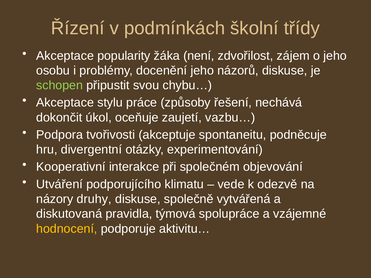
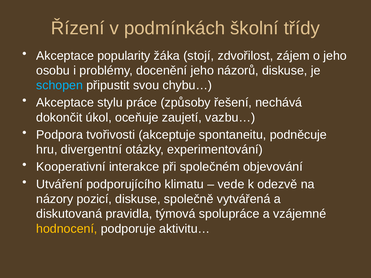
není: není -> stojí
schopen colour: light green -> light blue
druhy: druhy -> pozicí
